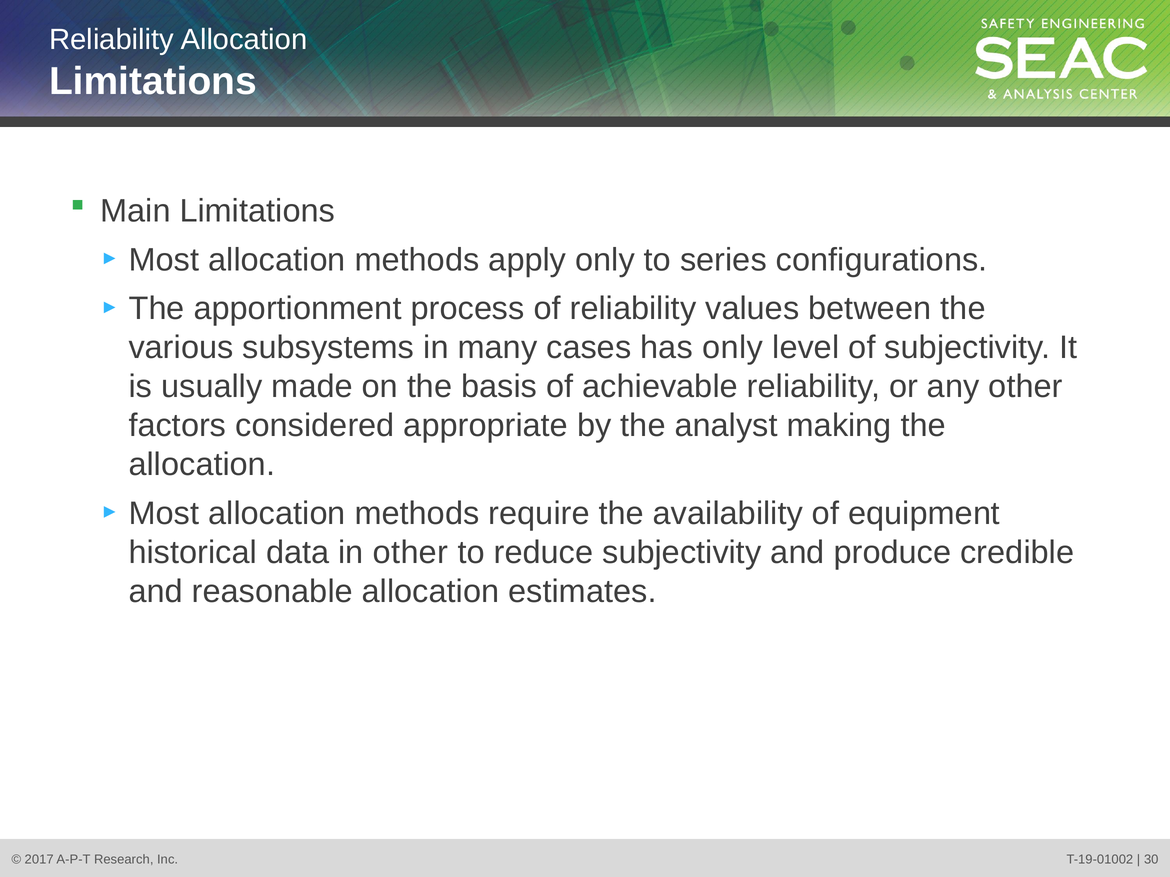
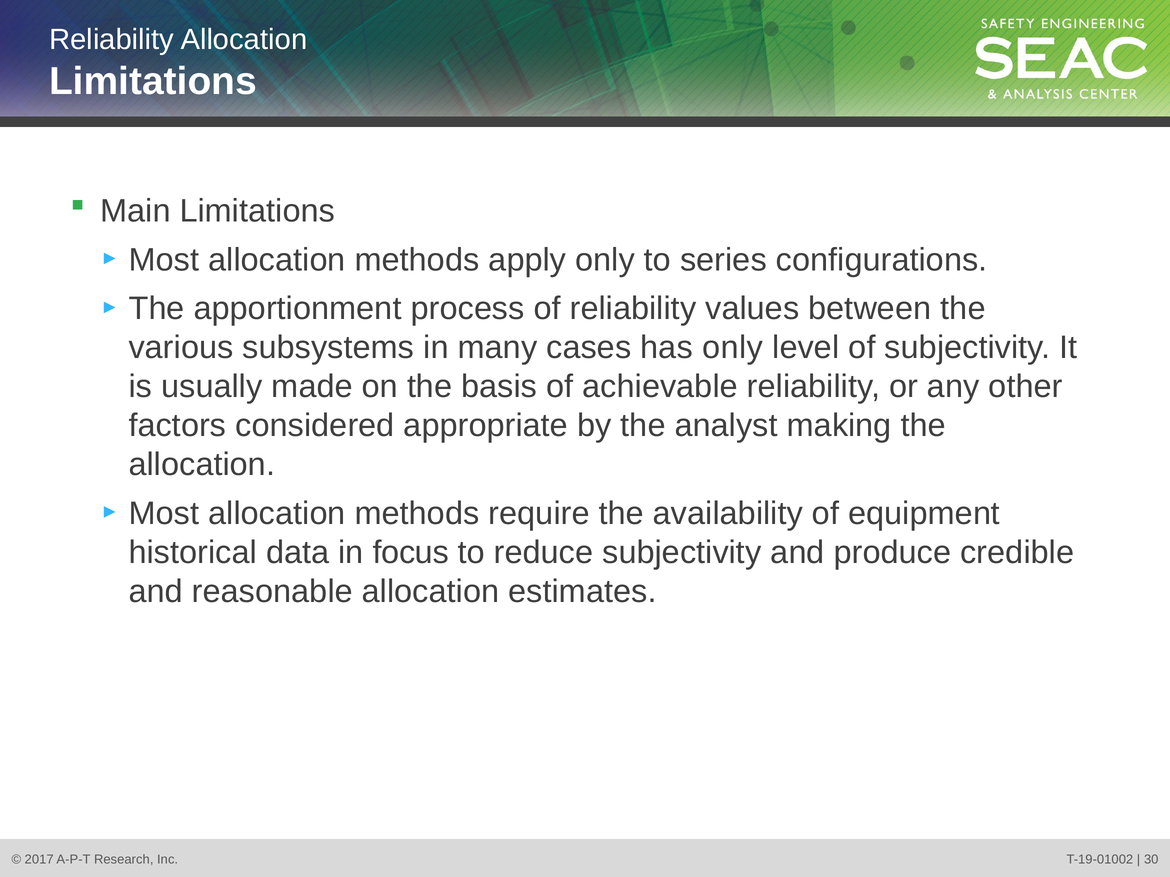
in other: other -> focus
